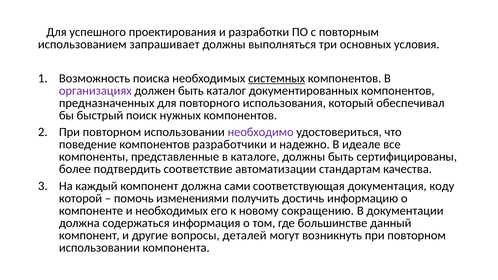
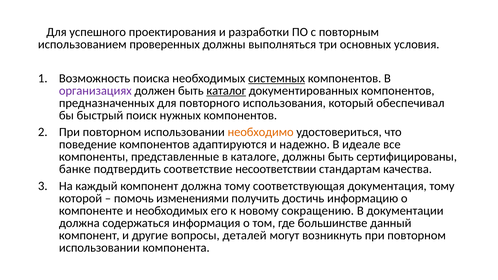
запрашивает: запрашивает -> проверенных
каталог underline: none -> present
необходимо colour: purple -> orange
разработчики: разработчики -> адаптируются
более: более -> банке
автоматизации: автоматизации -> несоответствии
должна сами: сами -> тому
документация коду: коду -> тому
